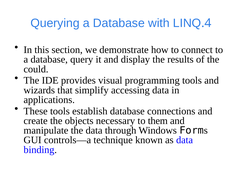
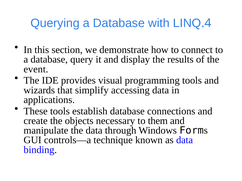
could: could -> event
